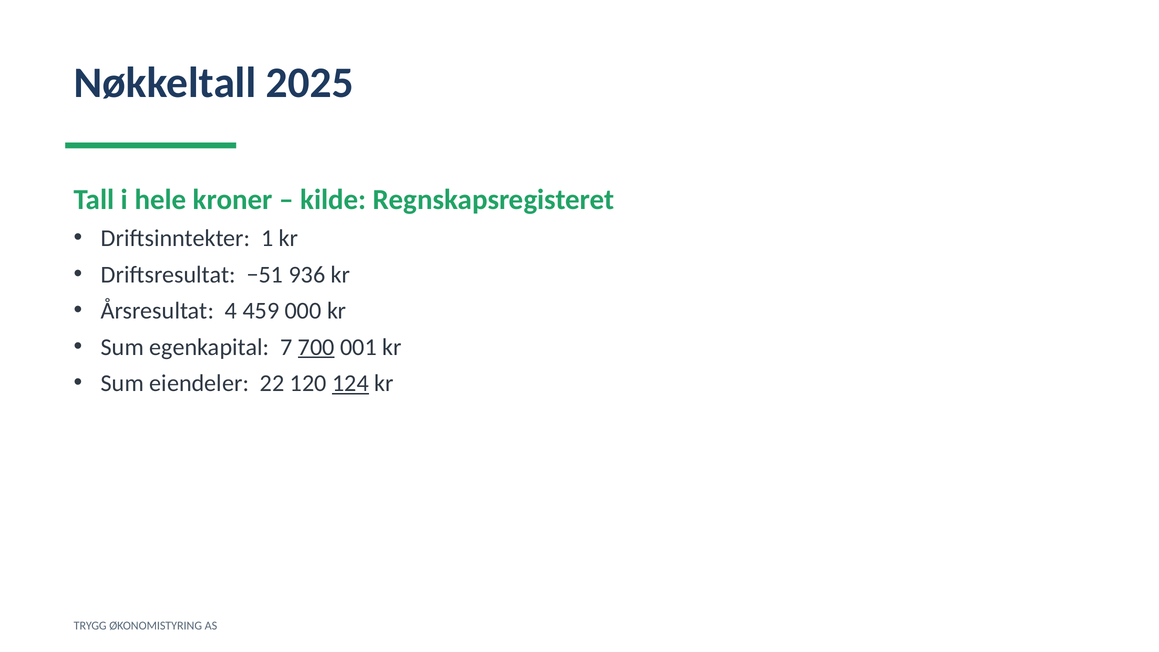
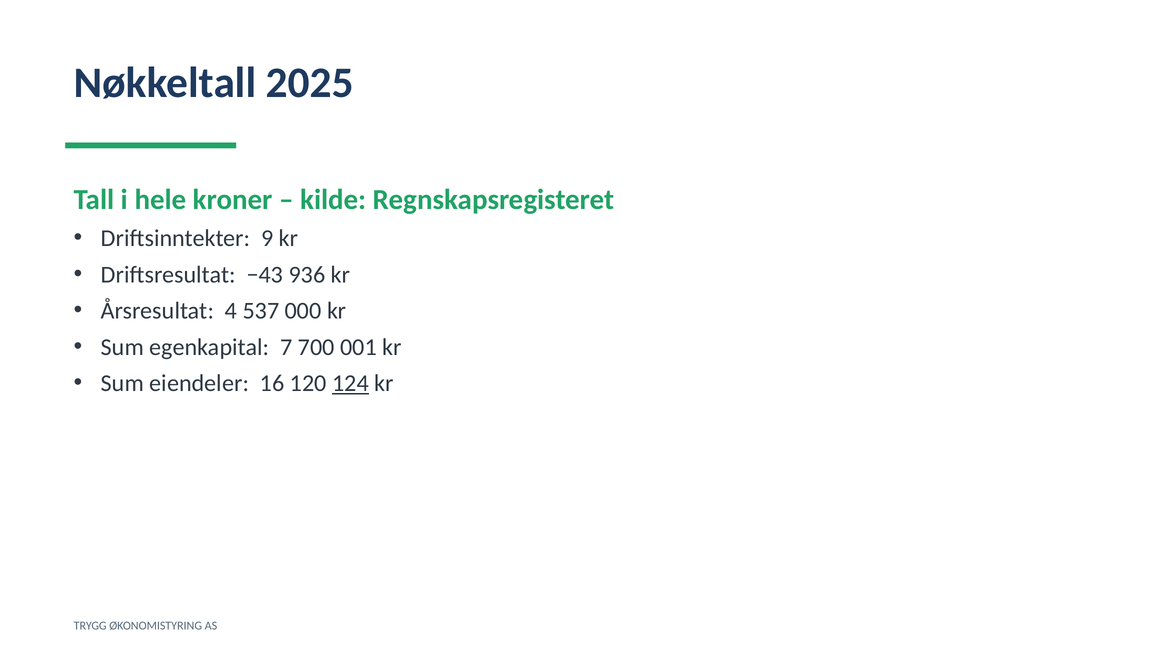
1: 1 -> 9
−51: −51 -> −43
459: 459 -> 537
700 underline: present -> none
22: 22 -> 16
